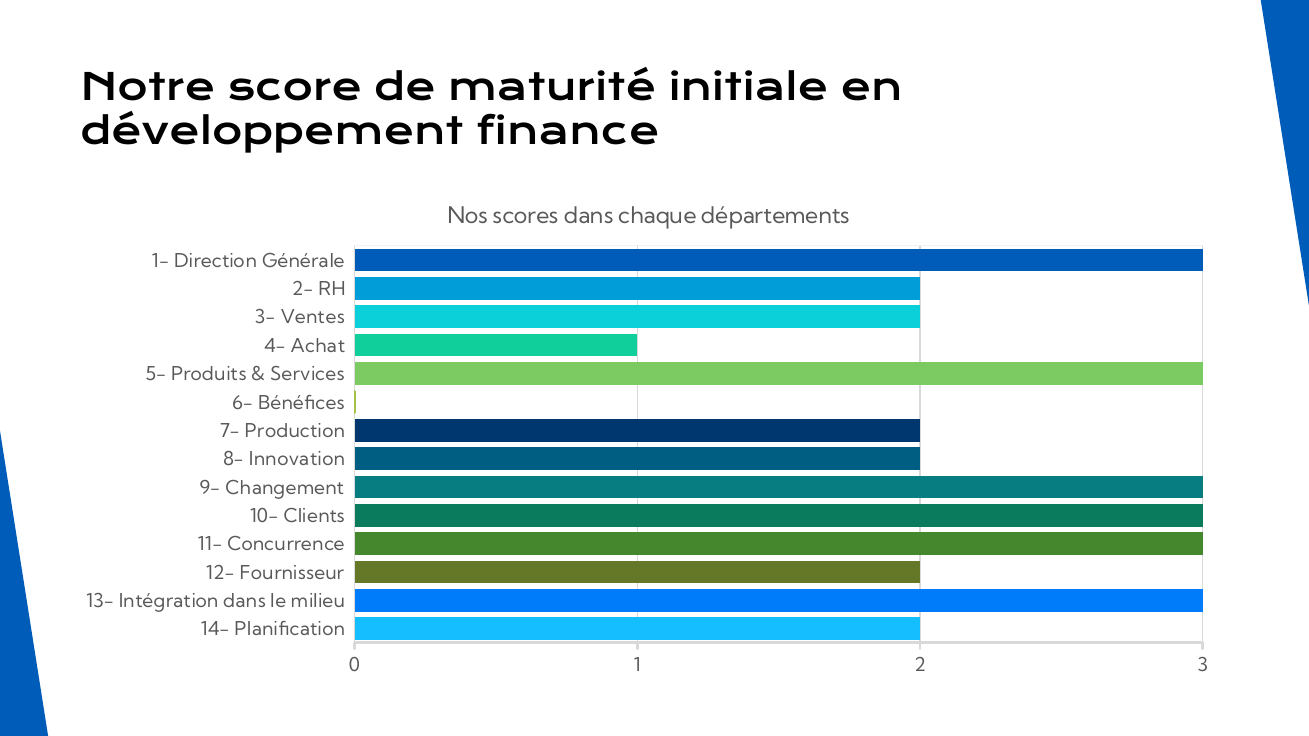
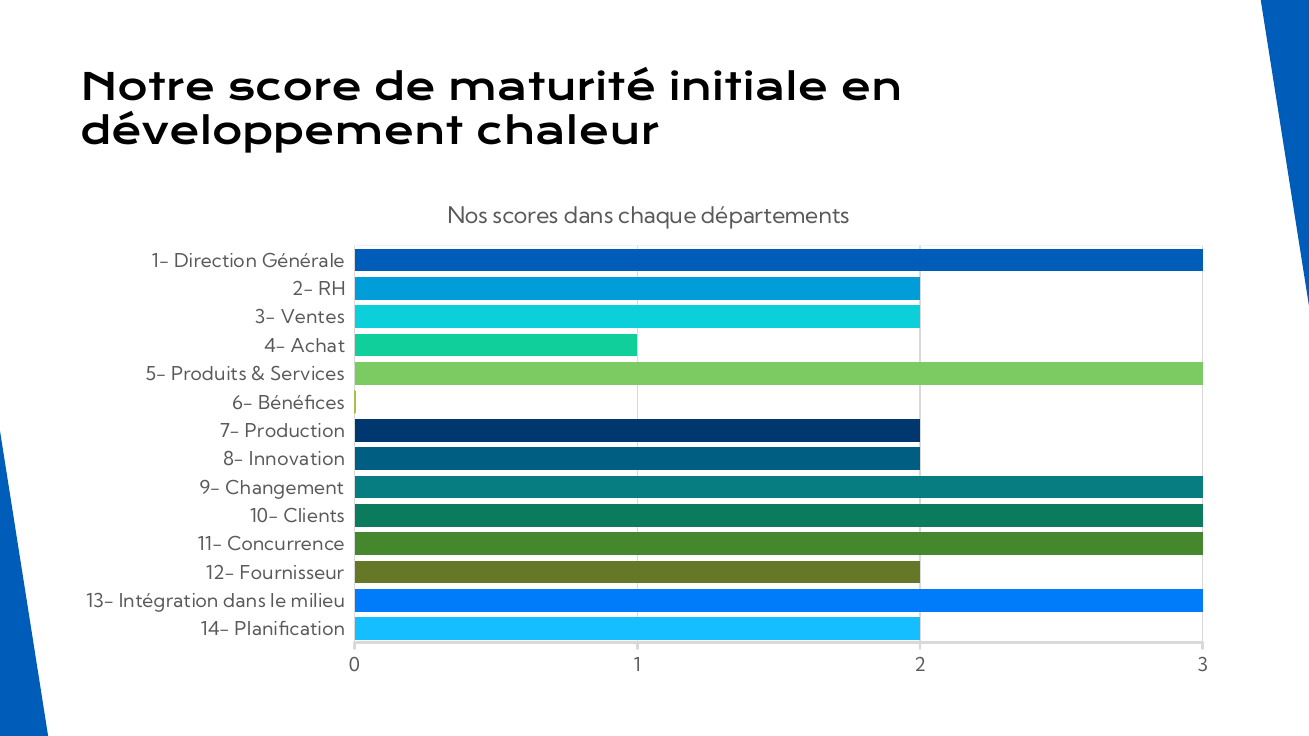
finance: finance -> chaleur
